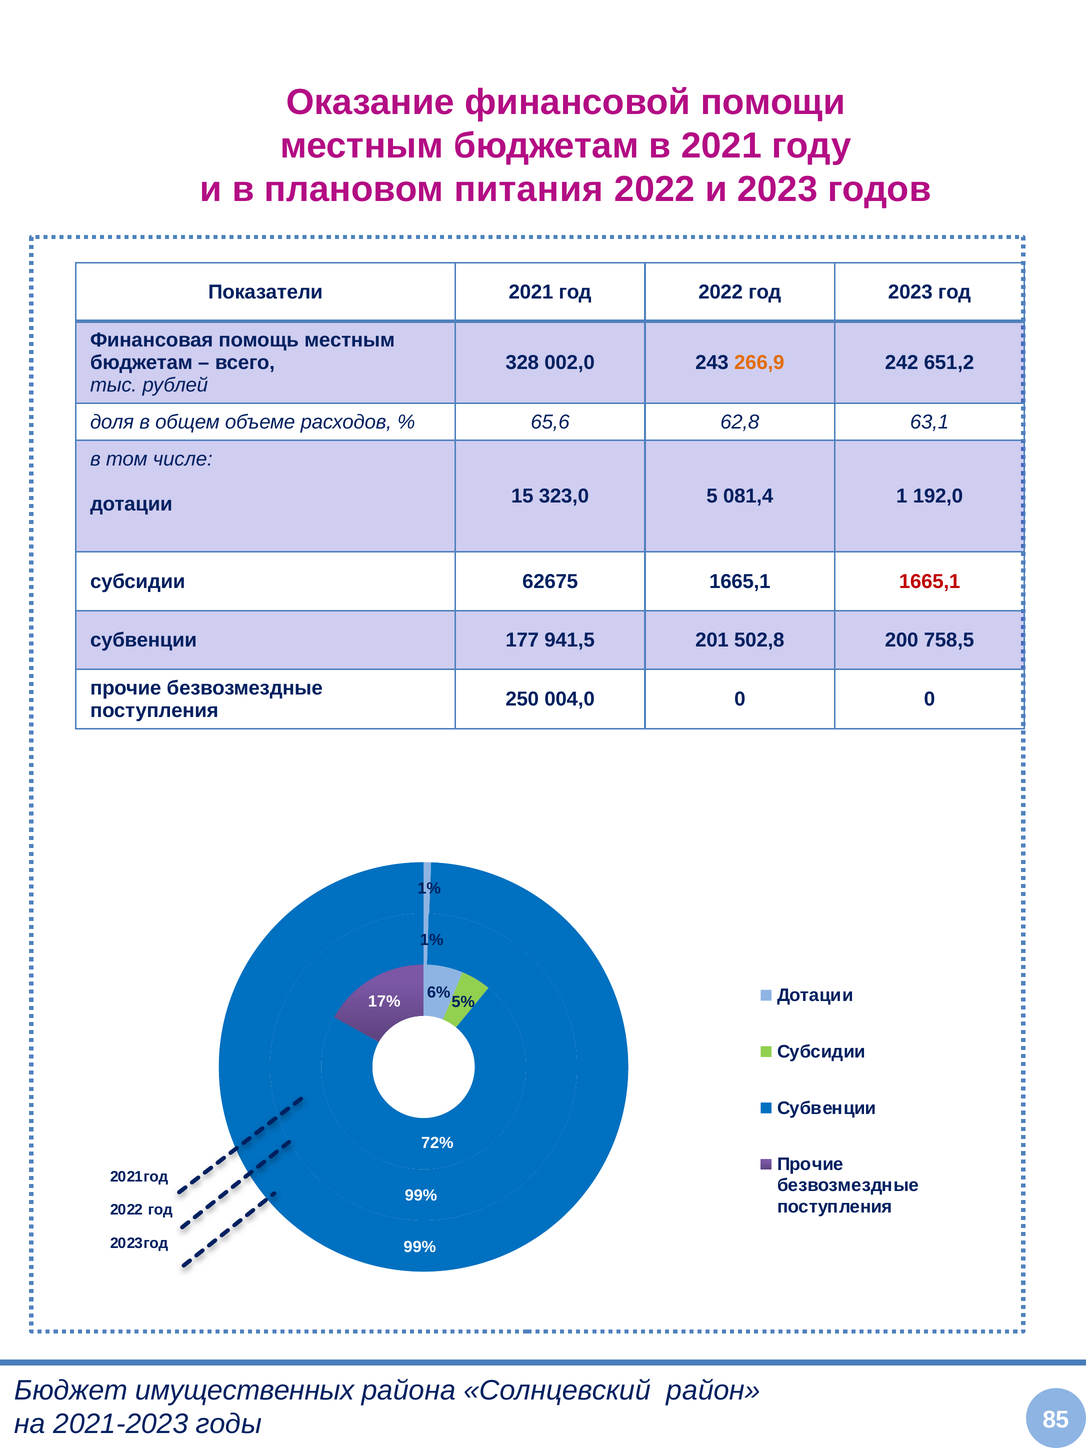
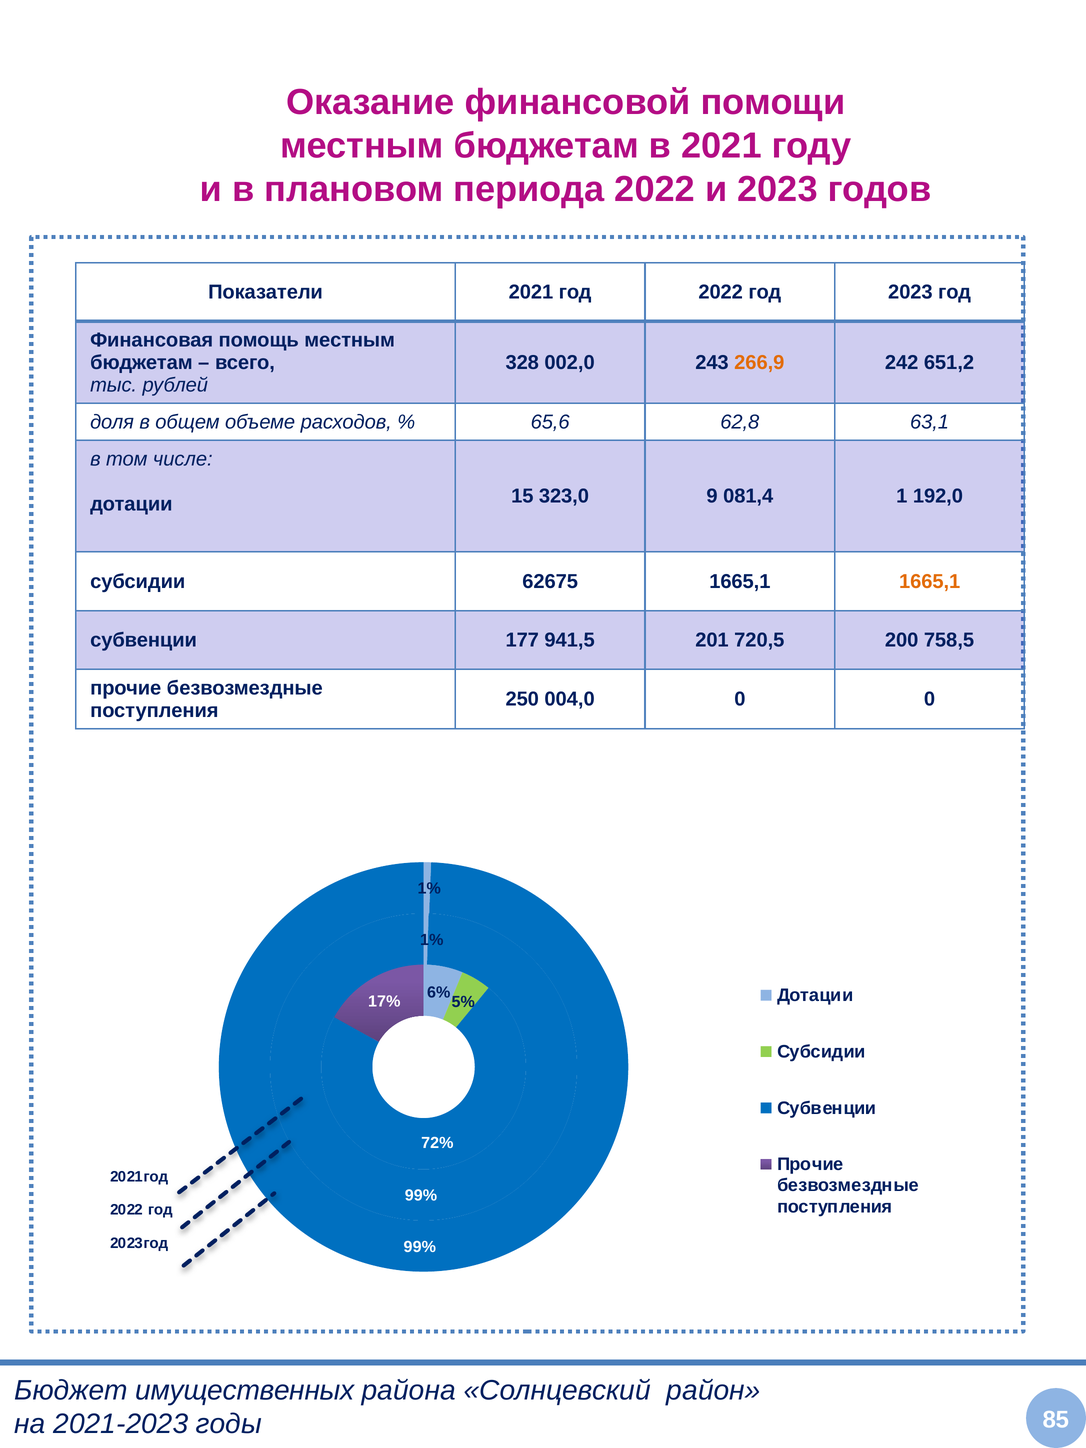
питания: питания -> периода
5: 5 -> 9
1665,1 at (930, 582) colour: red -> orange
502,8: 502,8 -> 720,5
